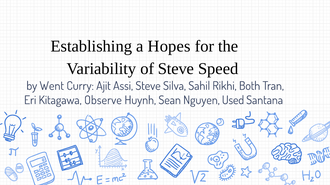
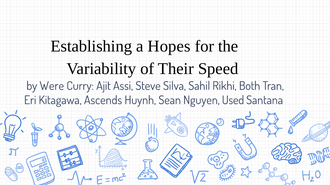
of Steve: Steve -> Their
Went: Went -> Were
Observe: Observe -> Ascends
